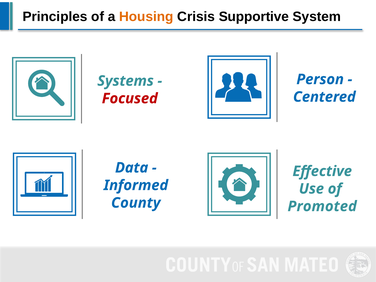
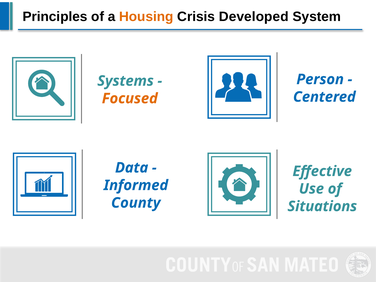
Supportive: Supportive -> Developed
Focused colour: red -> orange
Promoted: Promoted -> Situations
